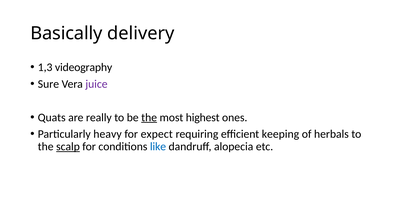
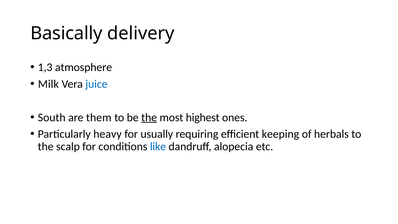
videography: videography -> atmosphere
Sure: Sure -> Milk
juice colour: purple -> blue
Quats: Quats -> South
really: really -> them
expect: expect -> usually
scalp underline: present -> none
